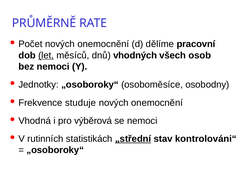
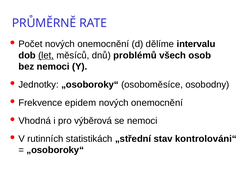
pracovní: pracovní -> intervalu
vhodných: vhodných -> problémů
studuje: studuje -> epidem
„střední underline: present -> none
